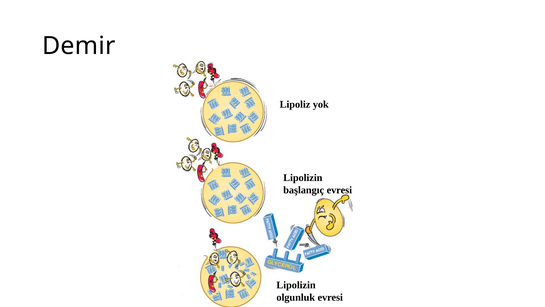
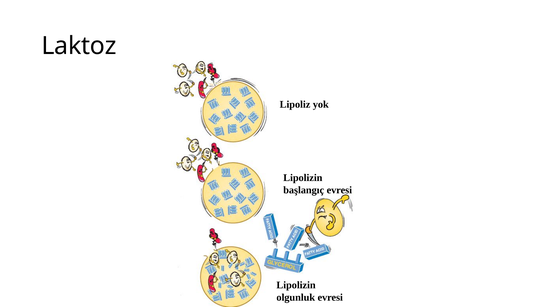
Demir: Demir -> Laktoz
